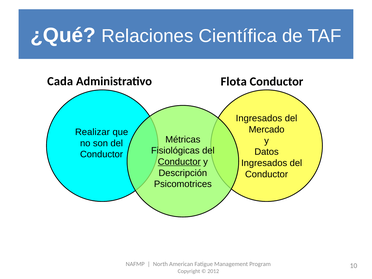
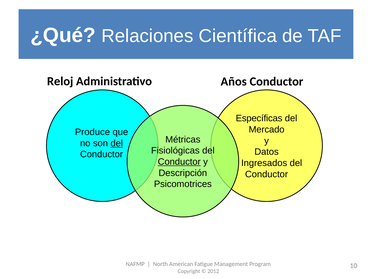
Cada: Cada -> Reloj
Flota: Flota -> Años
Ingresados at (259, 118): Ingresados -> Específicas
Realizar: Realizar -> Produce
del at (117, 143) underline: none -> present
